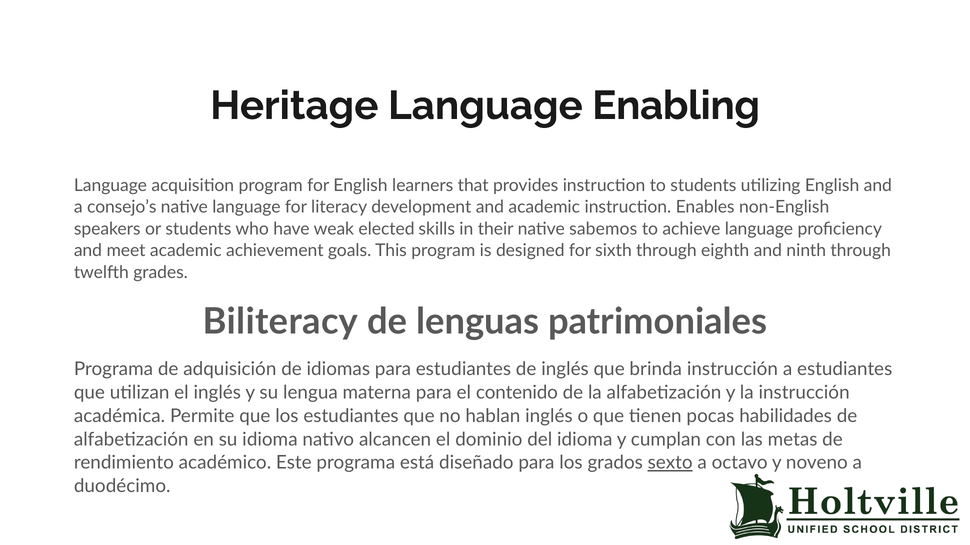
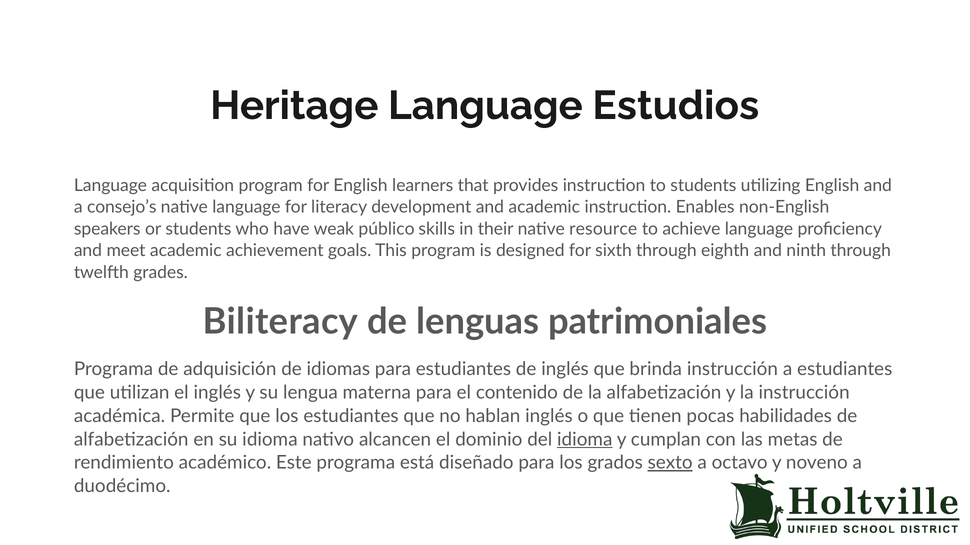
Enabling: Enabling -> Estudios
elected: elected -> público
sabemos: sabemos -> resource
idioma at (585, 440) underline: none -> present
